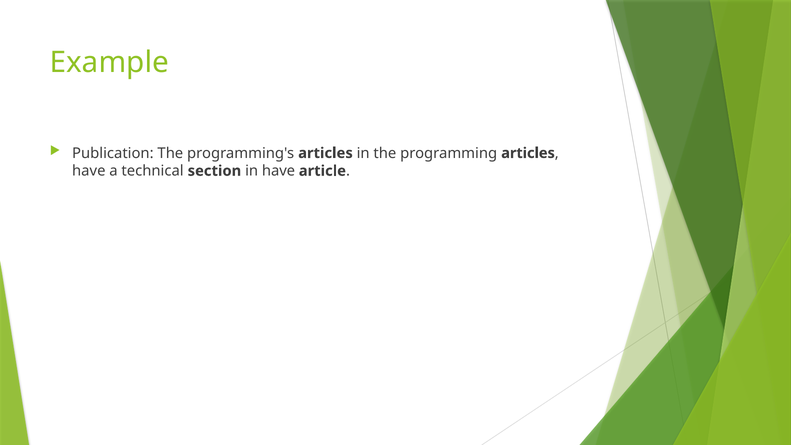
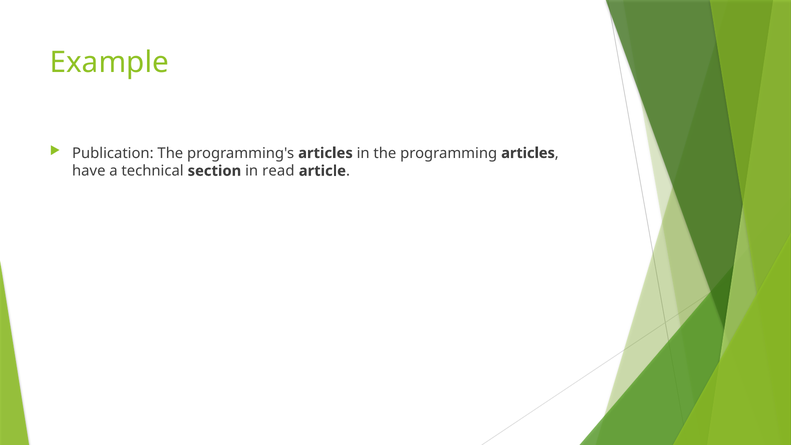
in have: have -> read
